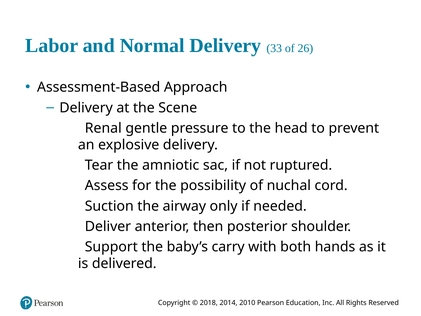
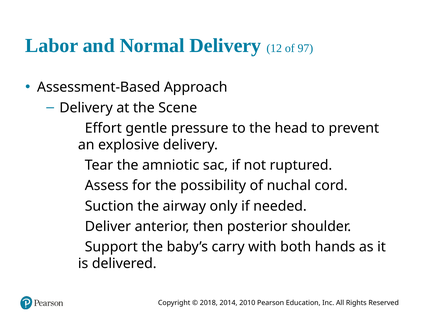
33: 33 -> 12
26: 26 -> 97
Renal: Renal -> Effort
